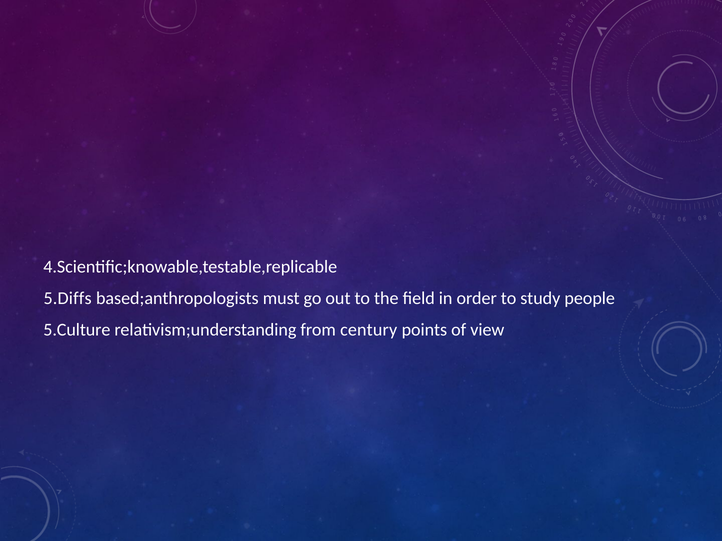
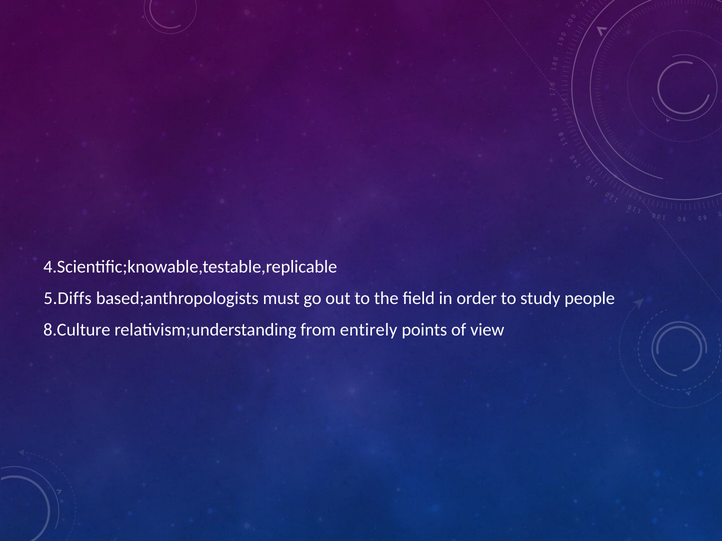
5.Culture: 5.Culture -> 8.Culture
century: century -> entirely
